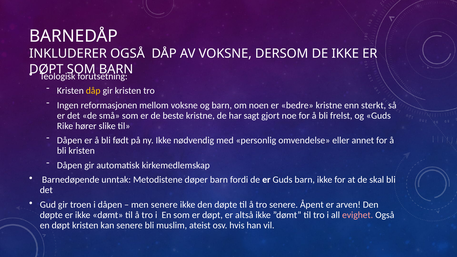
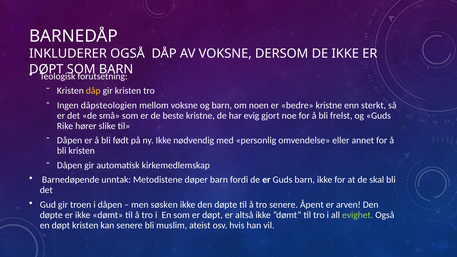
reformasjonen: reformasjonen -> dåpsteologien
sagt: sagt -> evig
men senere: senere -> søsken
evighet colour: pink -> light green
